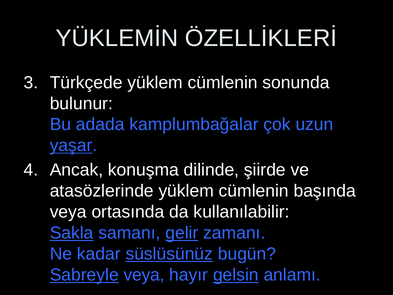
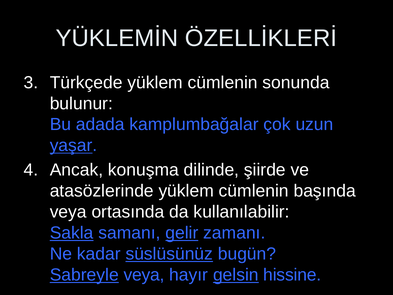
anlamı: anlamı -> hissine
